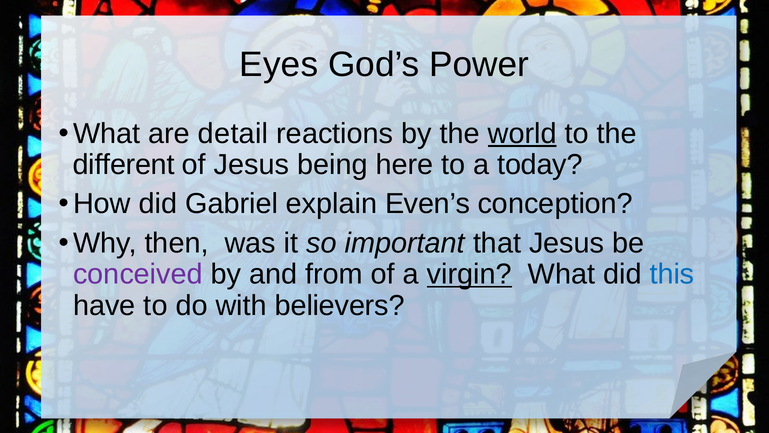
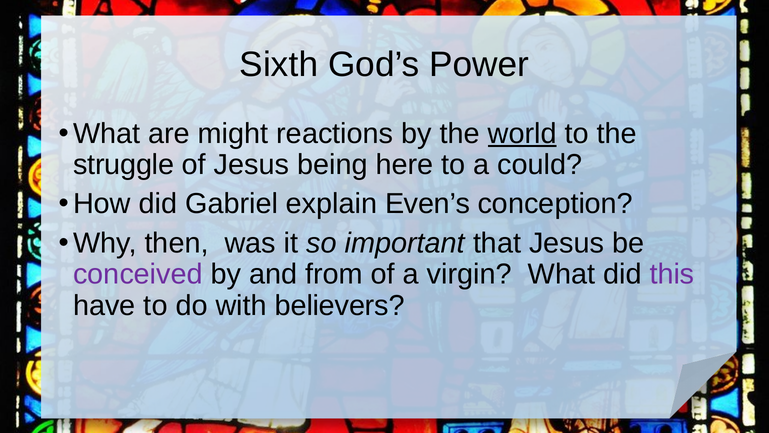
Eyes: Eyes -> Sixth
detail: detail -> might
different: different -> struggle
today: today -> could
virgin underline: present -> none
this colour: blue -> purple
